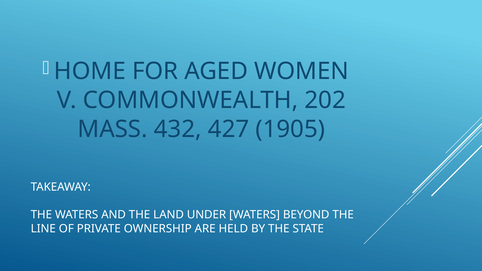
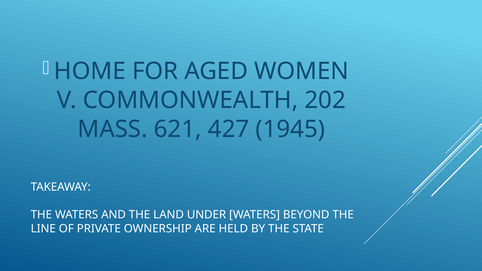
432: 432 -> 621
1905: 1905 -> 1945
